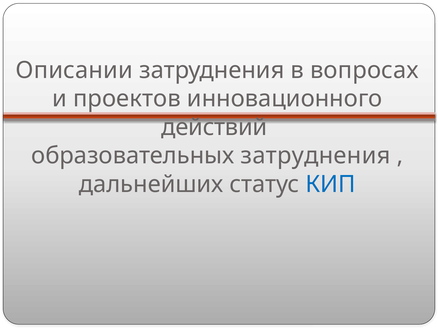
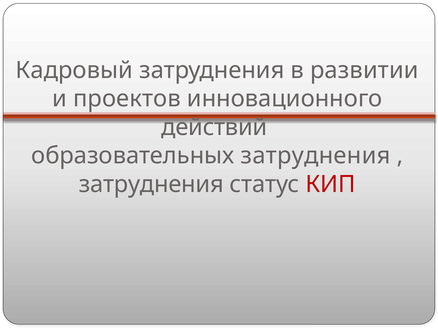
Описании: Описании -> Кадровый
вопросах: вопросах -> развитии
дальнейших at (151, 184): дальнейших -> затруднения
КИП colour: blue -> red
